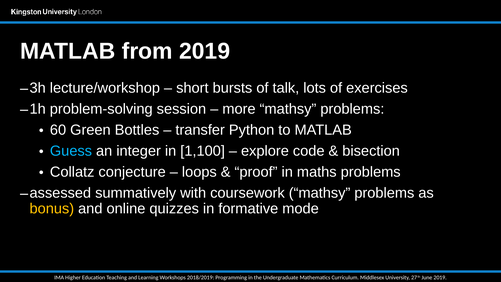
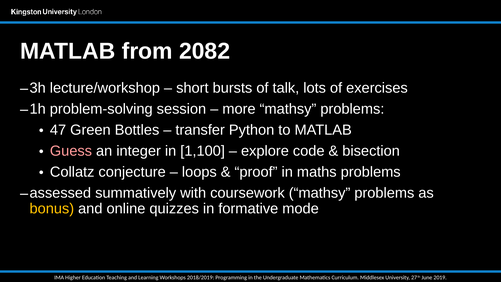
from 2019: 2019 -> 2082
60: 60 -> 47
Guess colour: light blue -> pink
